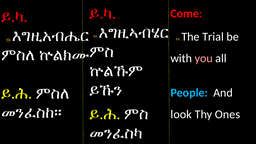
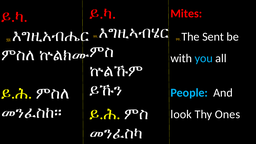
Come: Come -> Mites
Trial: Trial -> Sent
you colour: pink -> light blue
